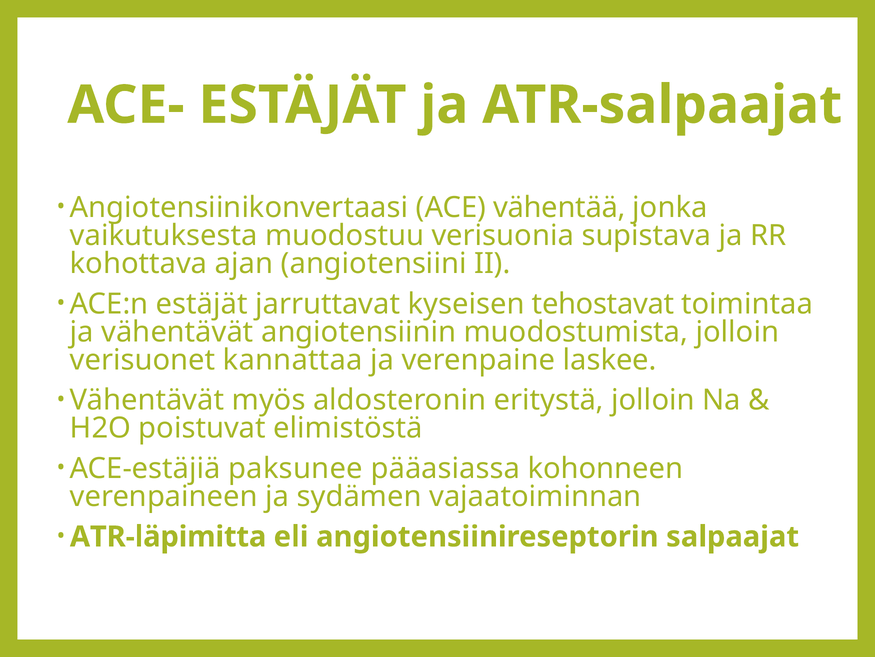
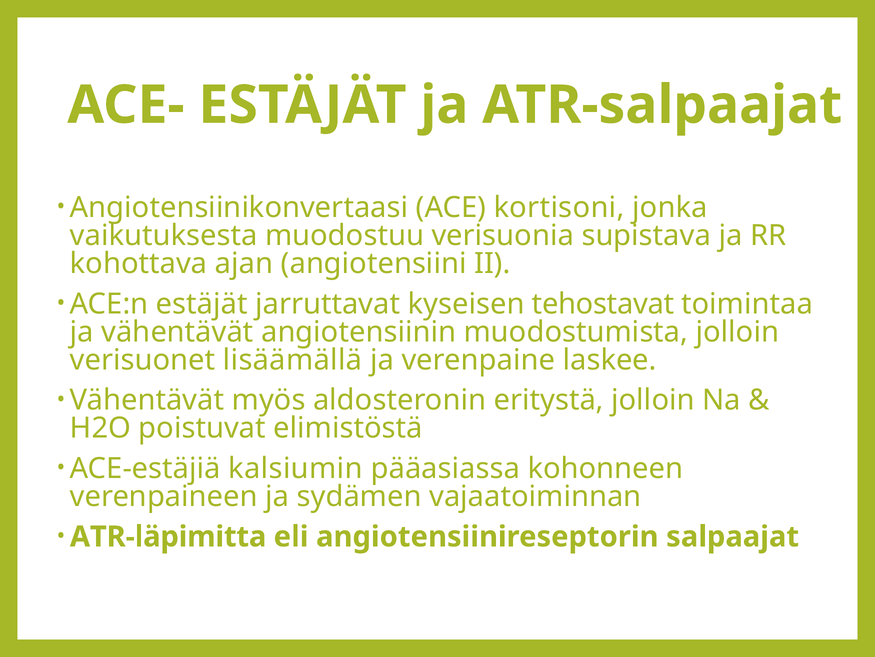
vähentää: vähentää -> kortisoni
kannattaa: kannattaa -> lisäämällä
paksunee: paksunee -> kalsiumin
